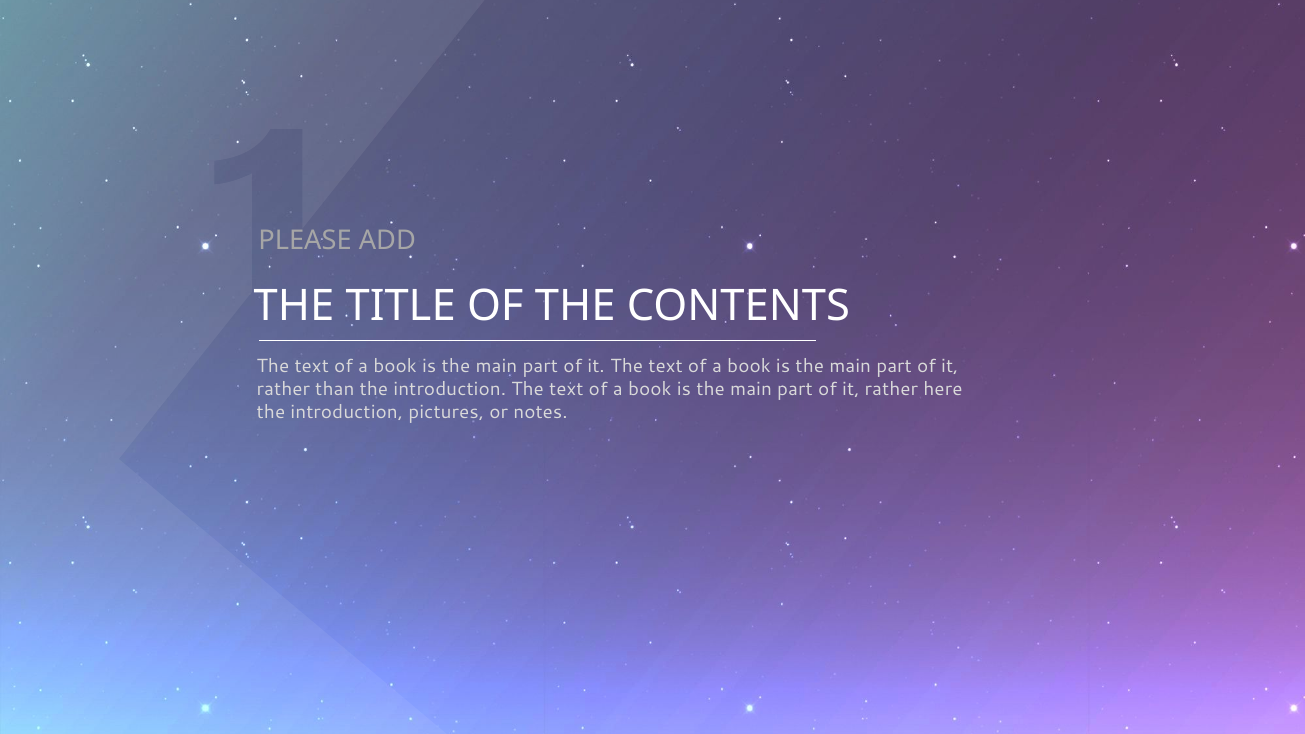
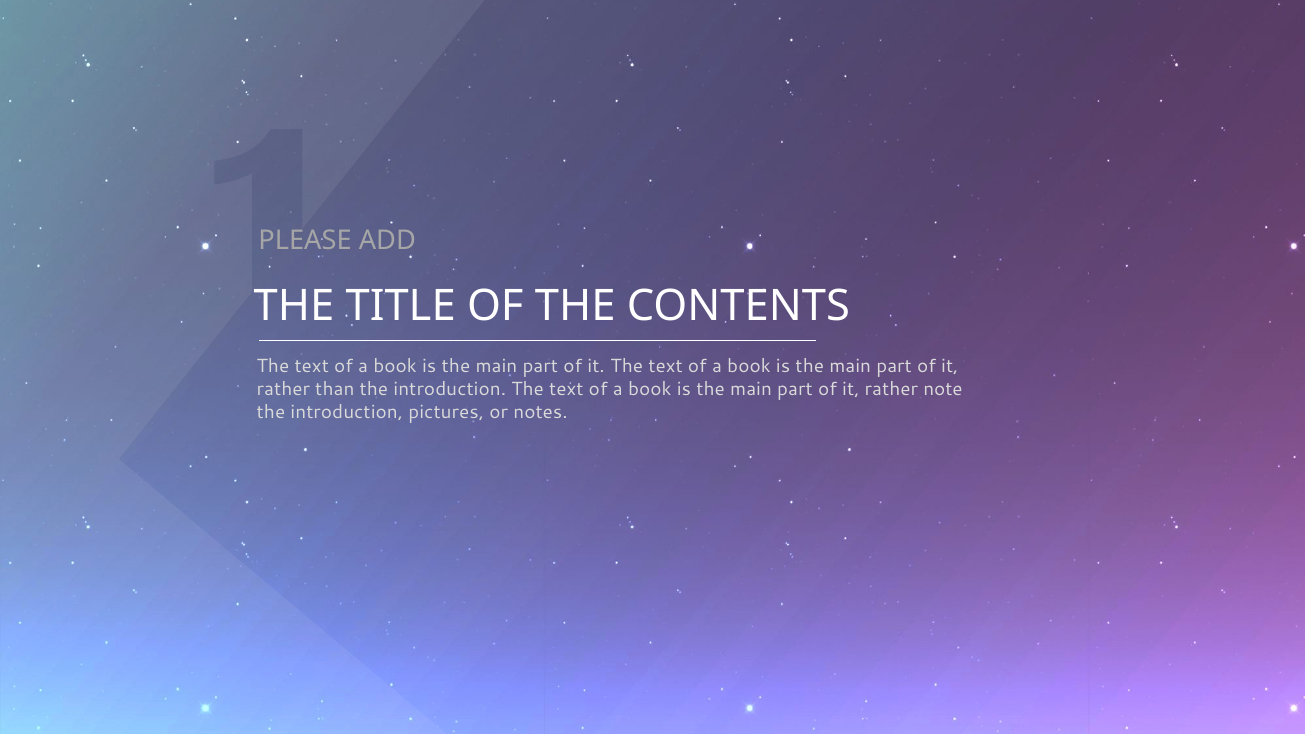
here: here -> note
